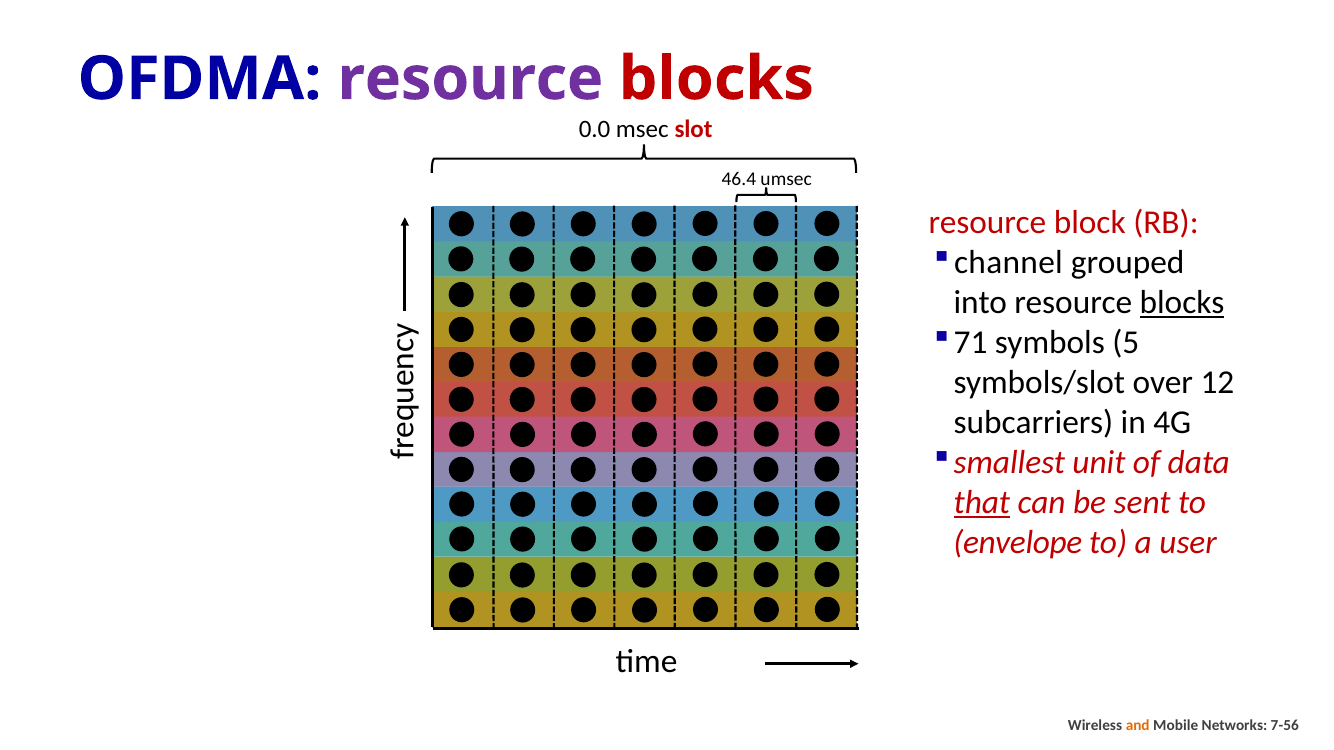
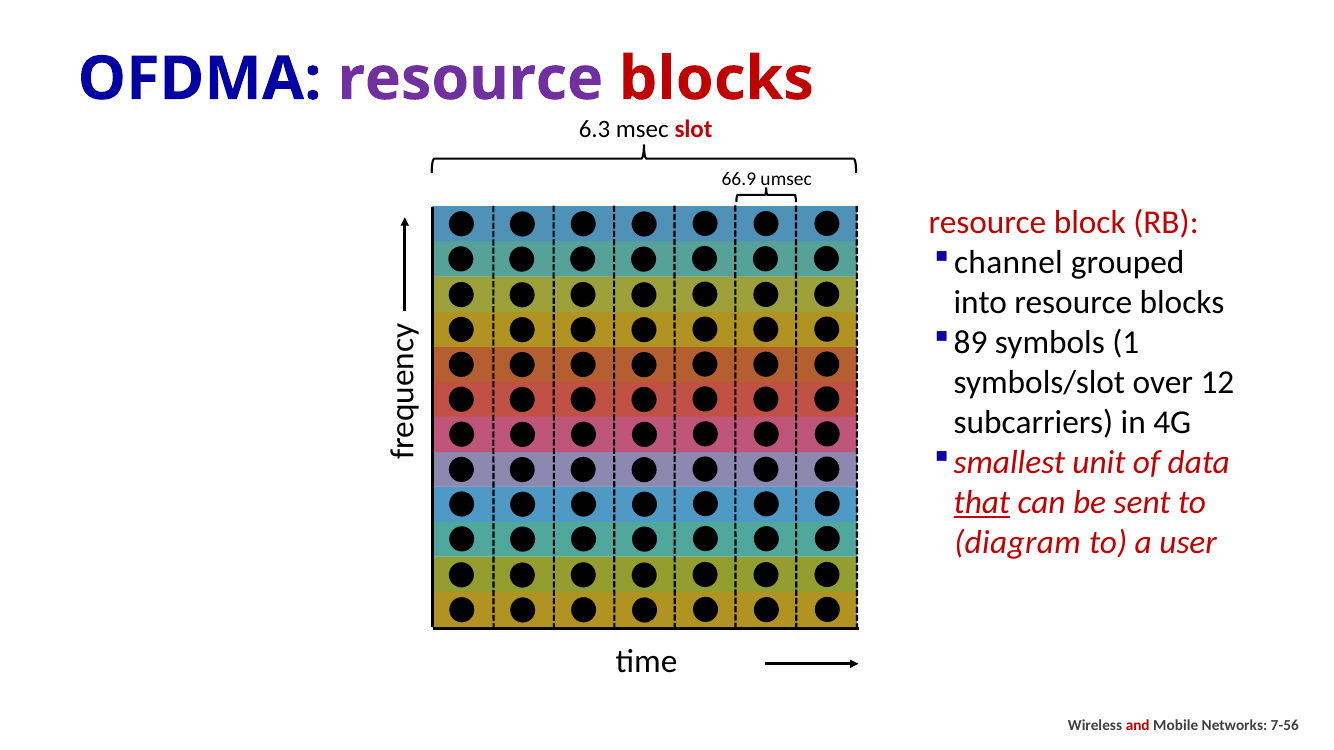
0.0: 0.0 -> 6.3
46.4: 46.4 -> 66.9
blocks at (1182, 303) underline: present -> none
71: 71 -> 89
5: 5 -> 1
envelope: envelope -> diagram
and colour: orange -> red
